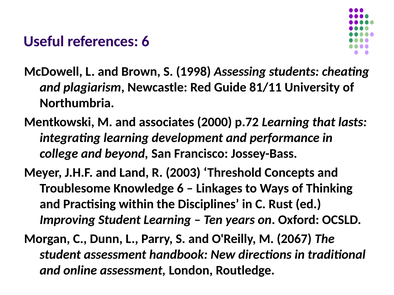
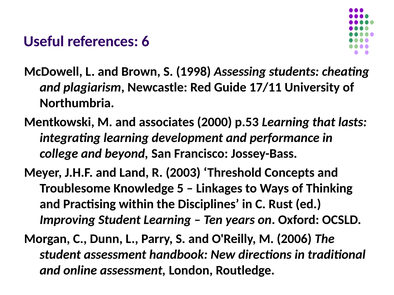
81/11: 81/11 -> 17/11
p.72: p.72 -> p.53
Knowledge 6: 6 -> 5
2067: 2067 -> 2006
